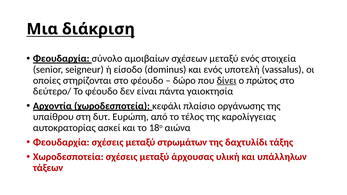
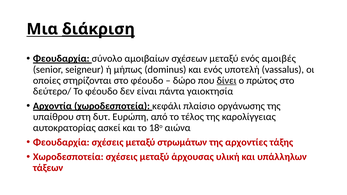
διάκριση underline: none -> present
στοιχεία: στοιχεία -> αμοιβές
είσοδο: είσοδο -> μήπως
δαχτυλίδι: δαχτυλίδι -> αρχοντίες
